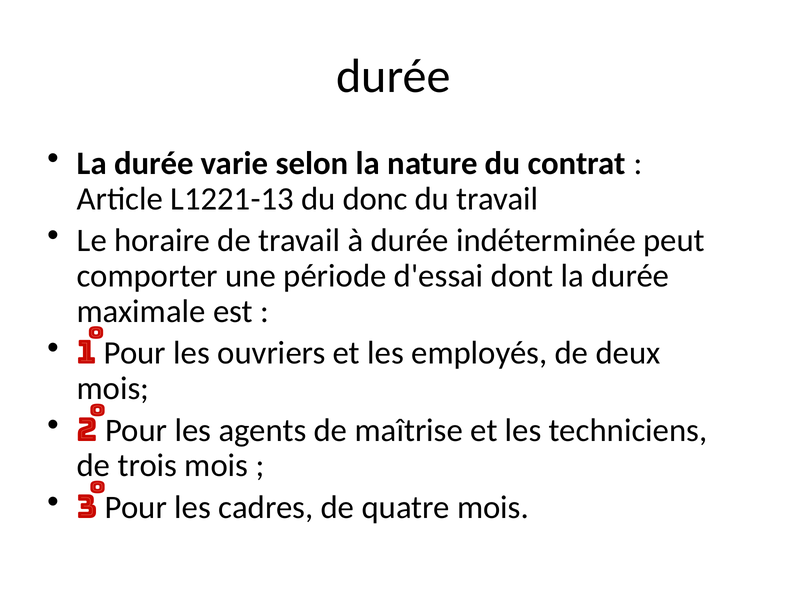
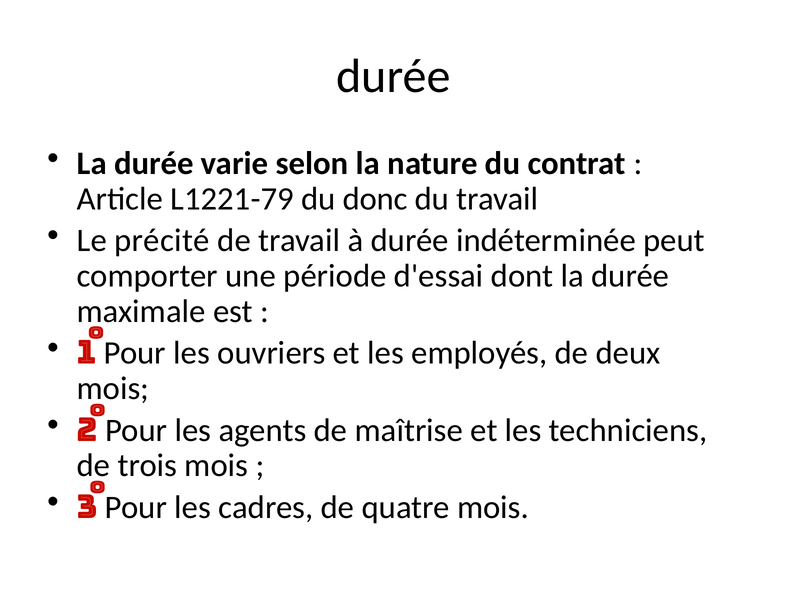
L1221-13: L1221-13 -> L1221-79
horaire: horaire -> précité
